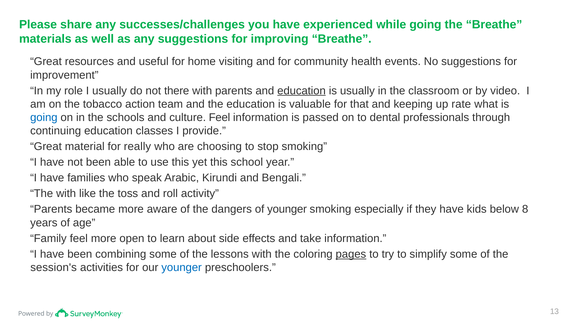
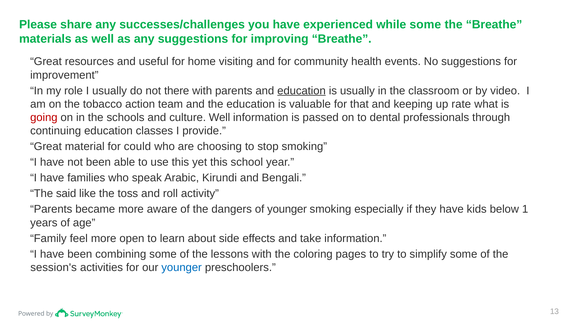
while going: going -> some
going at (44, 118) colour: blue -> red
culture Feel: Feel -> Well
really: really -> could
The with: with -> said
8: 8 -> 1
pages underline: present -> none
